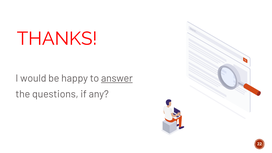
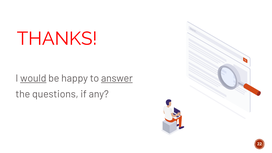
would underline: none -> present
